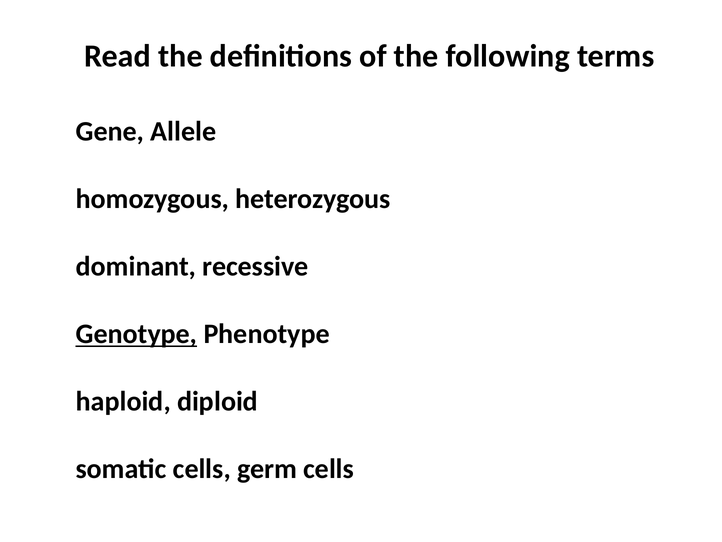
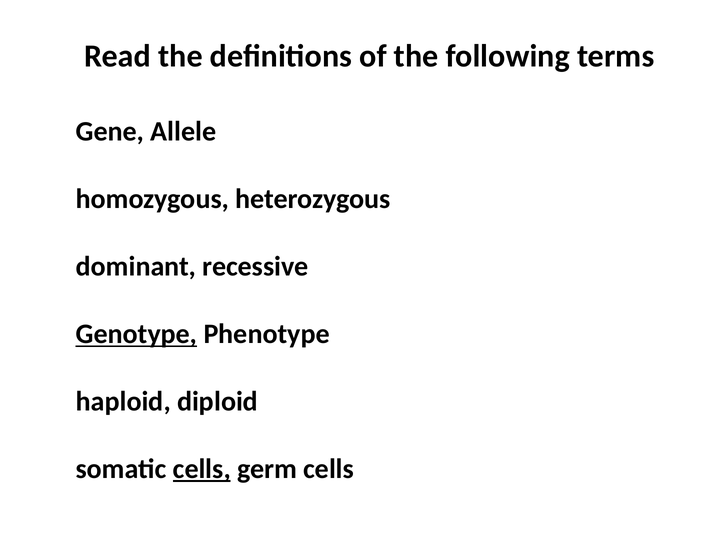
cells at (202, 469) underline: none -> present
